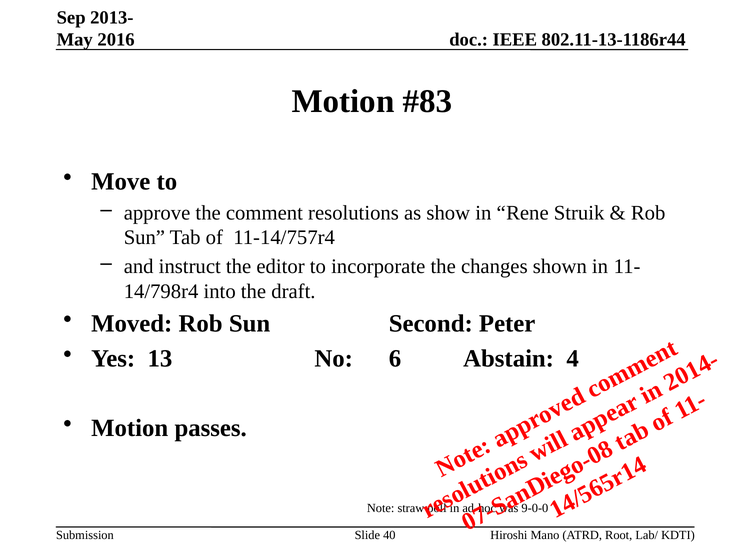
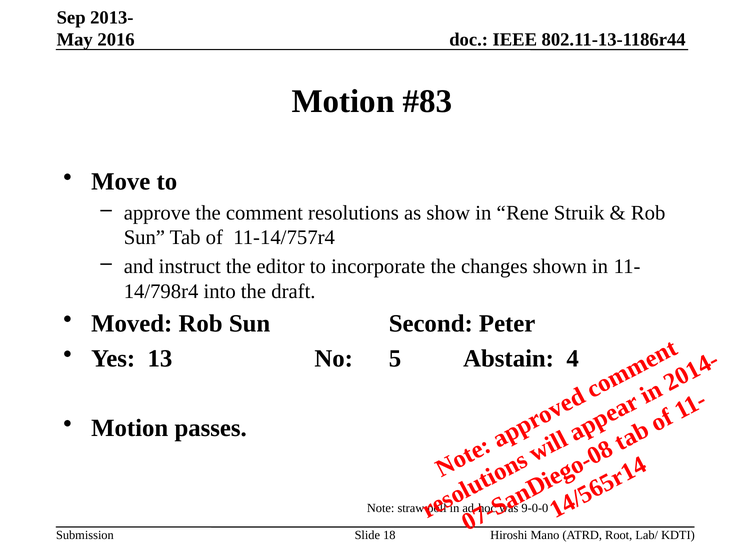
No 6: 6 -> 5
40: 40 -> 18
